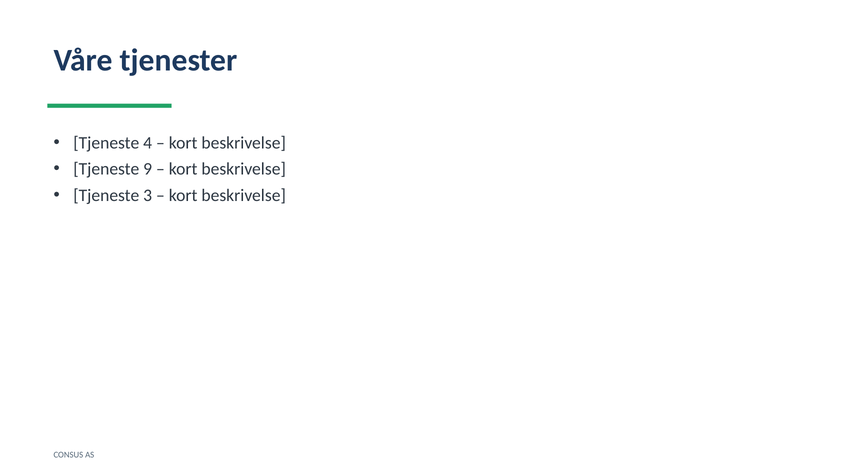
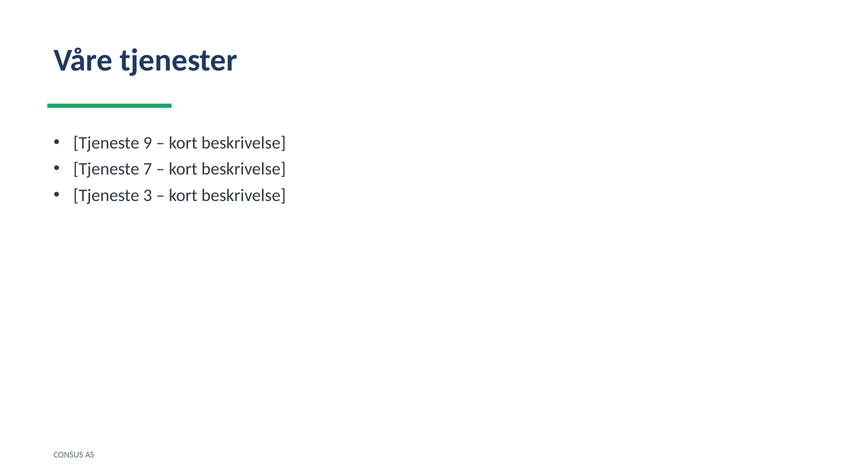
4: 4 -> 9
9: 9 -> 7
